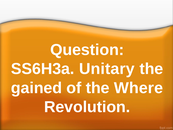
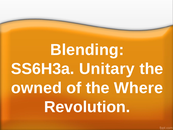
Question: Question -> Blending
gained: gained -> owned
